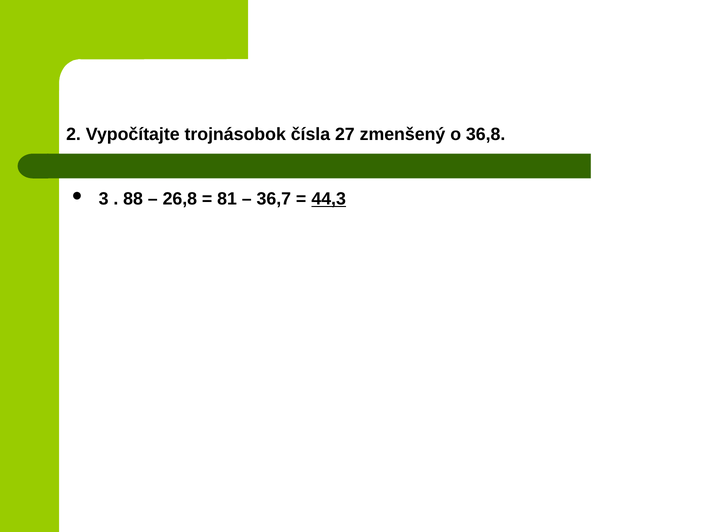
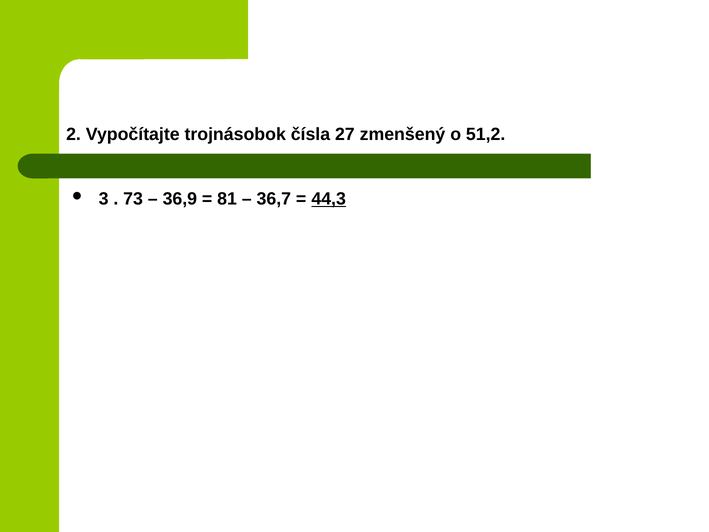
36,8: 36,8 -> 51,2
88: 88 -> 73
26,8: 26,8 -> 36,9
